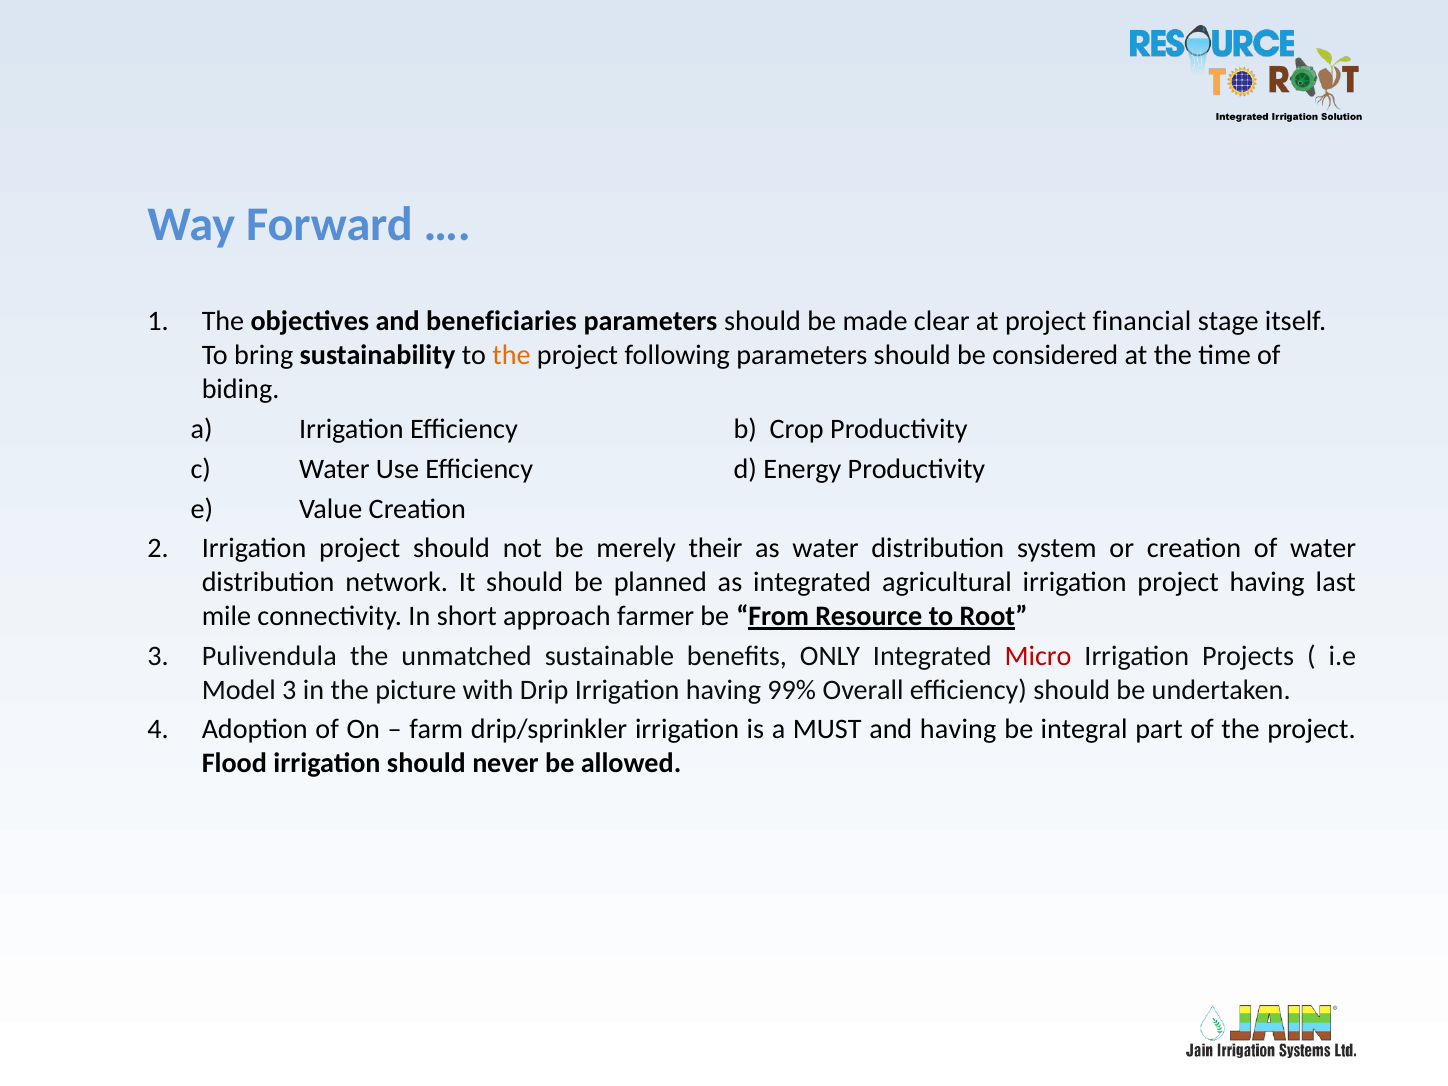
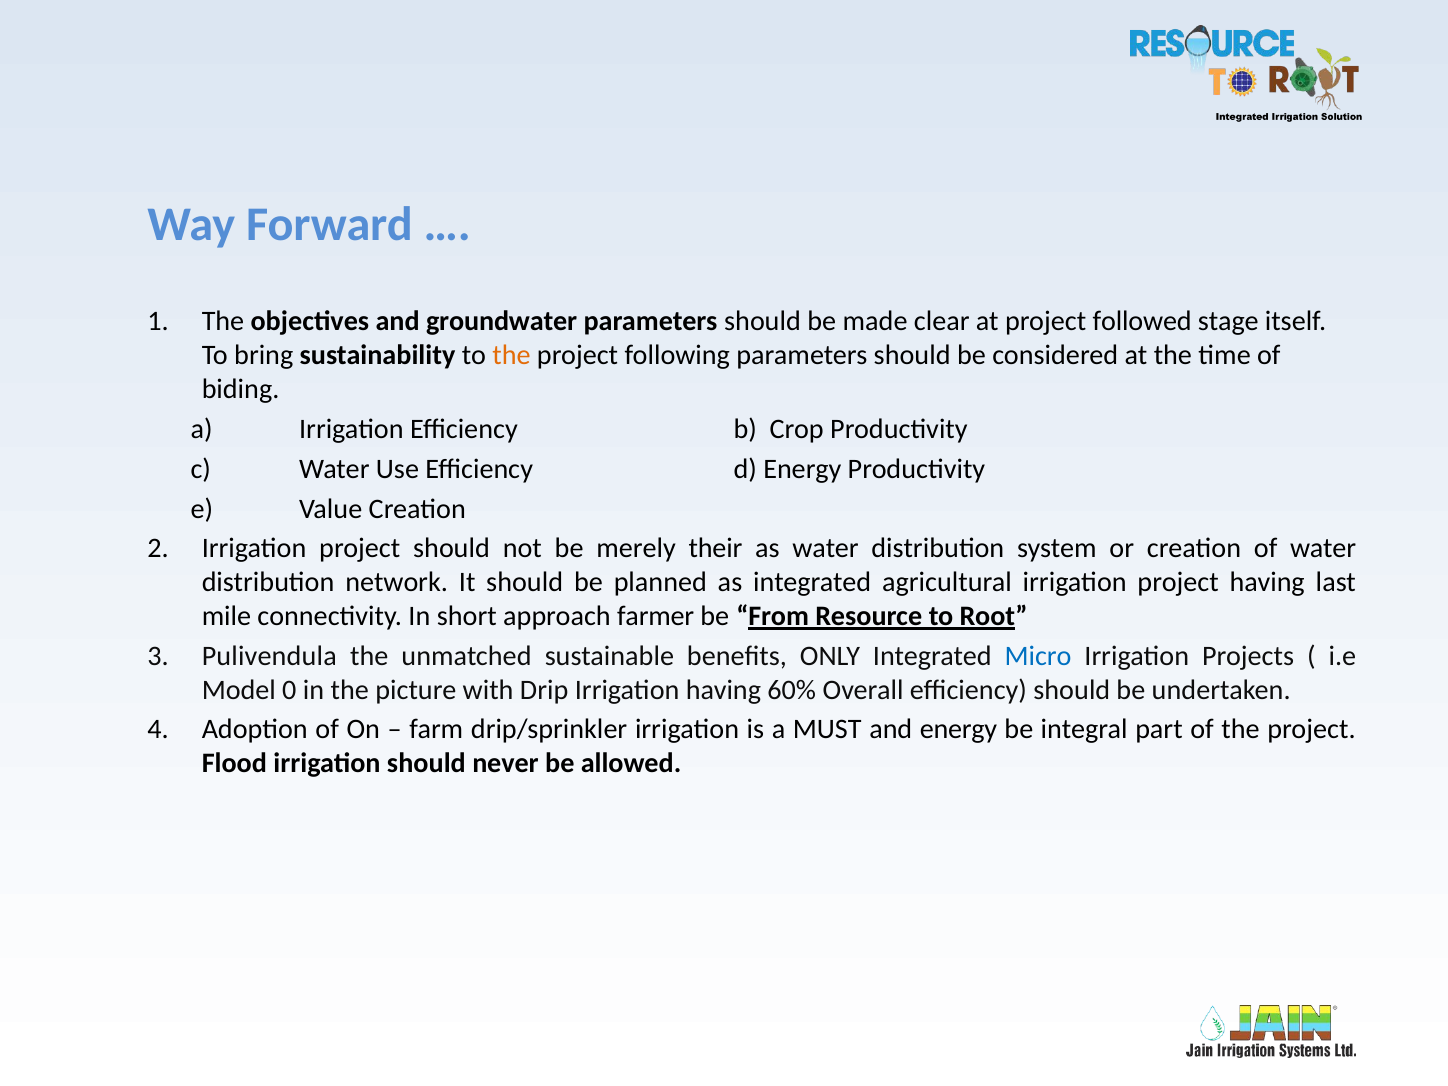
beneficiaries: beneficiaries -> groundwater
financial: financial -> followed
Micro colour: red -> blue
Model 3: 3 -> 0
99%: 99% -> 60%
and having: having -> energy
